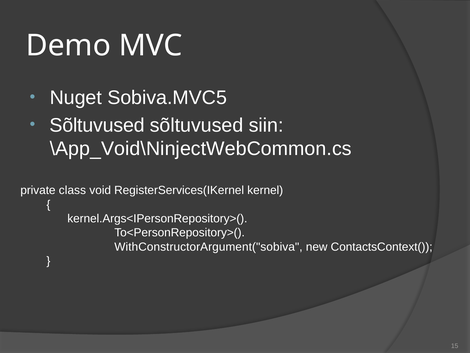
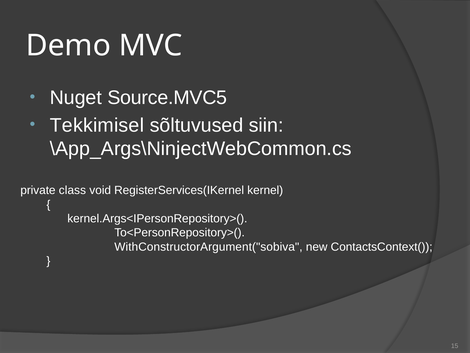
Sobiva.MVC5: Sobiva.MVC5 -> Source.MVC5
Sõltuvused at (97, 125): Sõltuvused -> Tekkimisel
\App_Void\NinjectWebCommon.cs: \App_Void\NinjectWebCommon.cs -> \App_Args\NinjectWebCommon.cs
